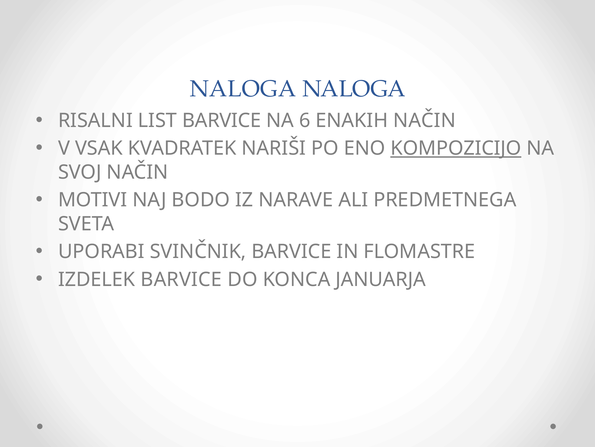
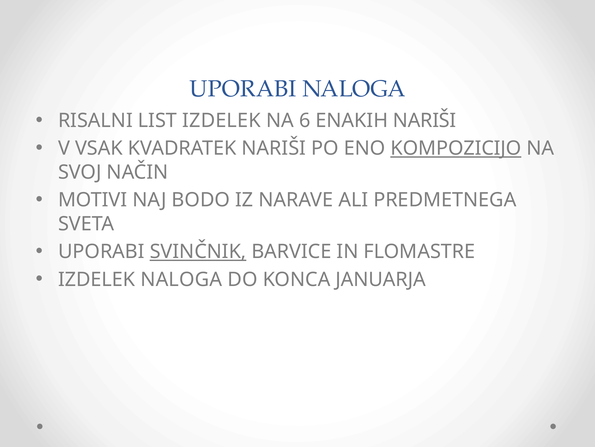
NALOGA at (243, 89): NALOGA -> UPORABI
LIST BARVICE: BARVICE -> IZDELEK
ENAKIH NAČIN: NAČIN -> NARIŠI
SVINČNIK underline: none -> present
IZDELEK BARVICE: BARVICE -> NALOGA
